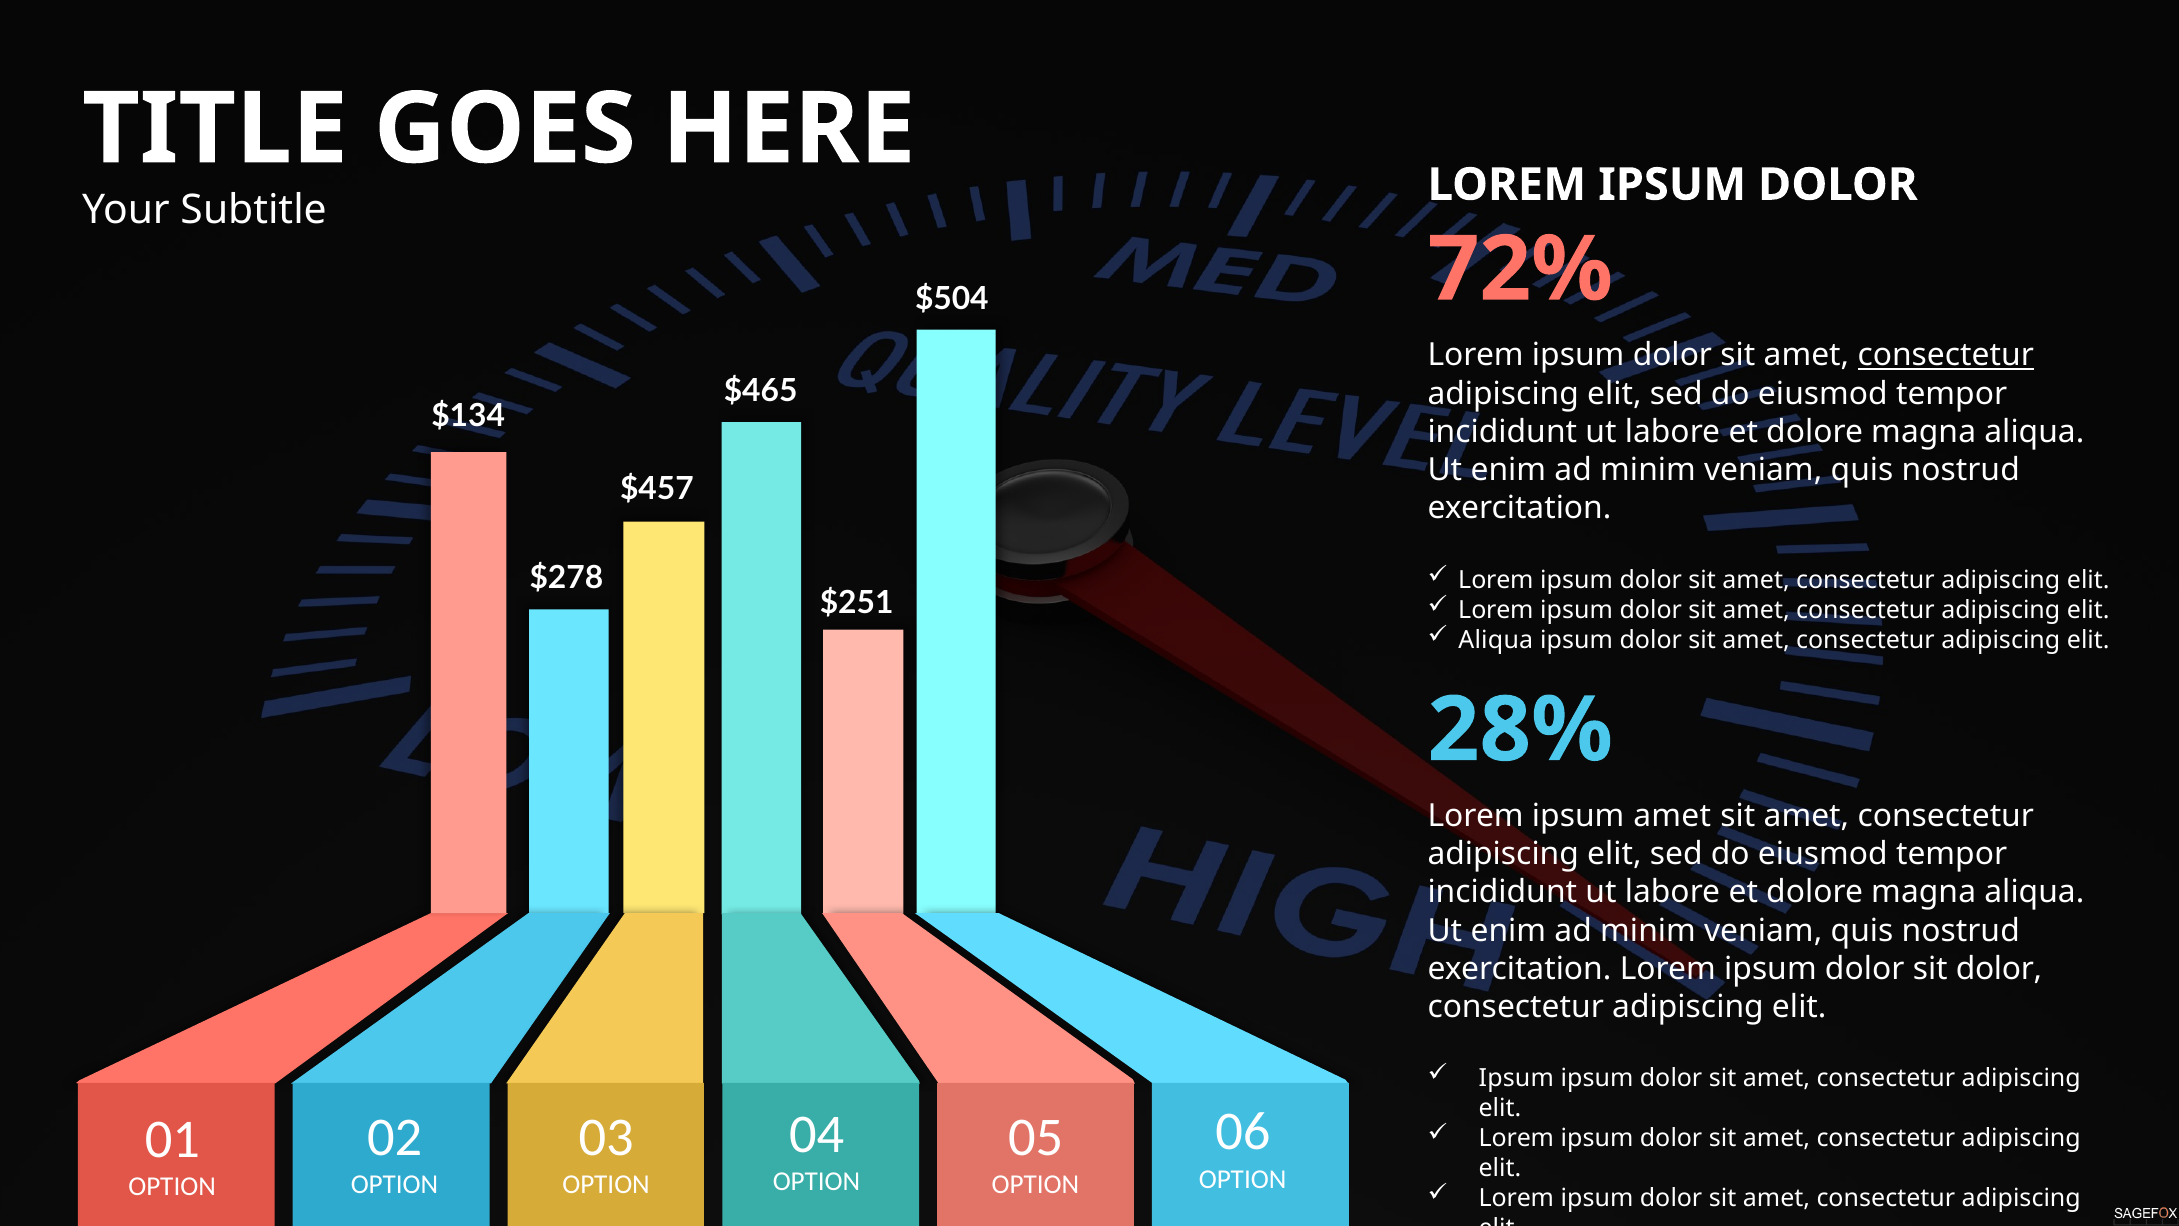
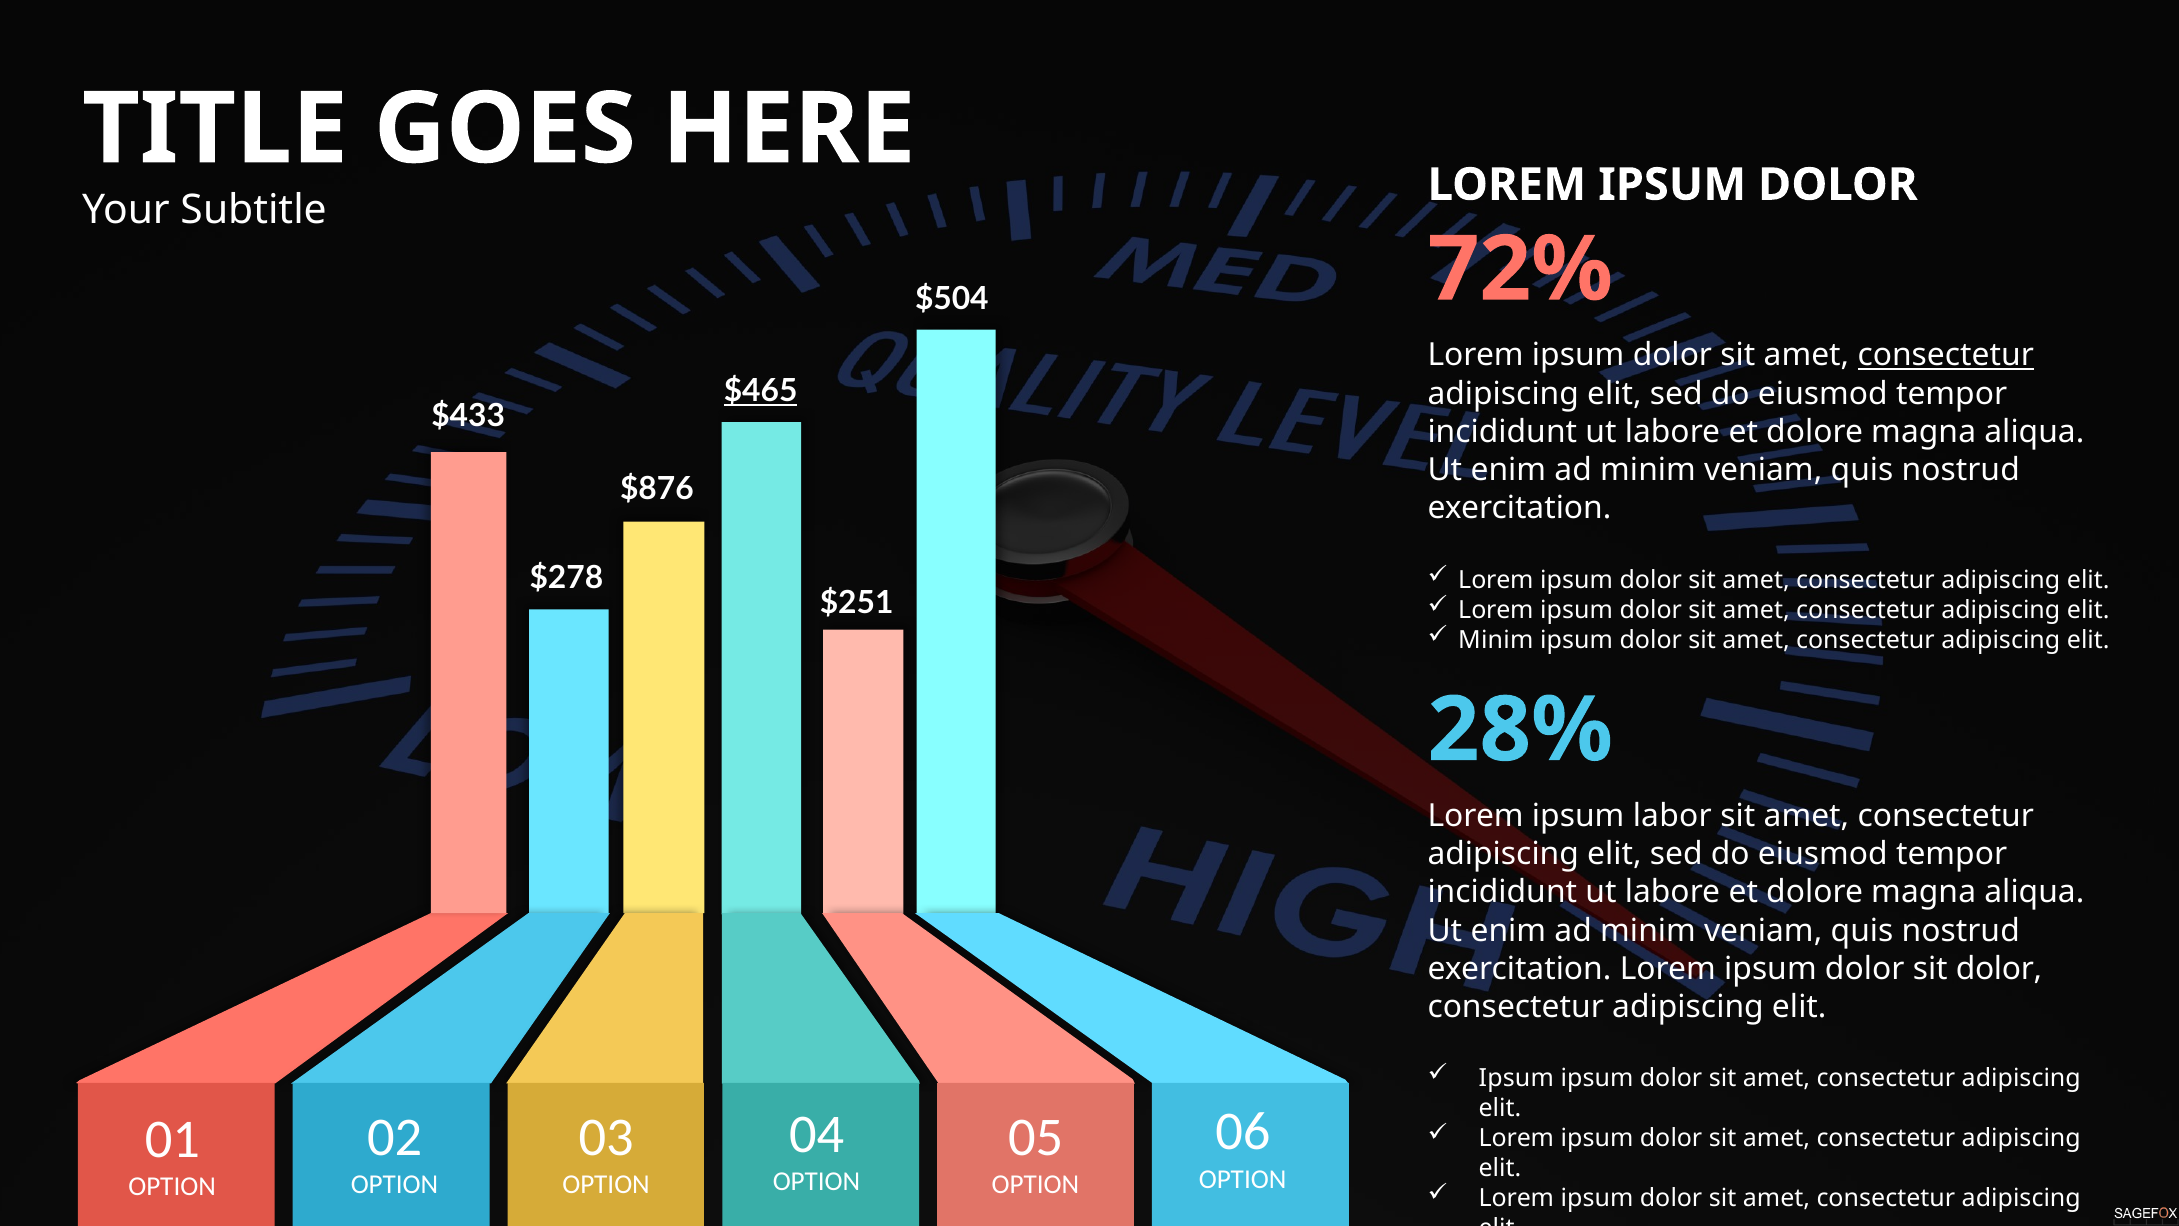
$465 underline: none -> present
$134: $134 -> $433
$457: $457 -> $876
Aliqua at (1496, 640): Aliqua -> Minim
ipsum amet: amet -> labor
